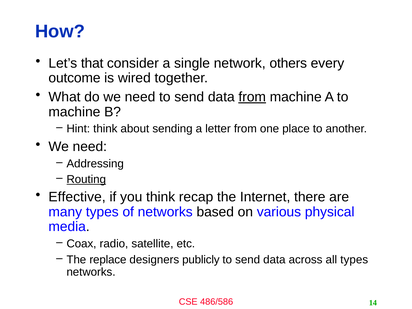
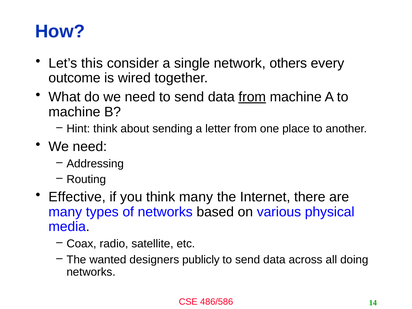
that: that -> this
Routing underline: present -> none
think recap: recap -> many
replace: replace -> wanted
all types: types -> doing
